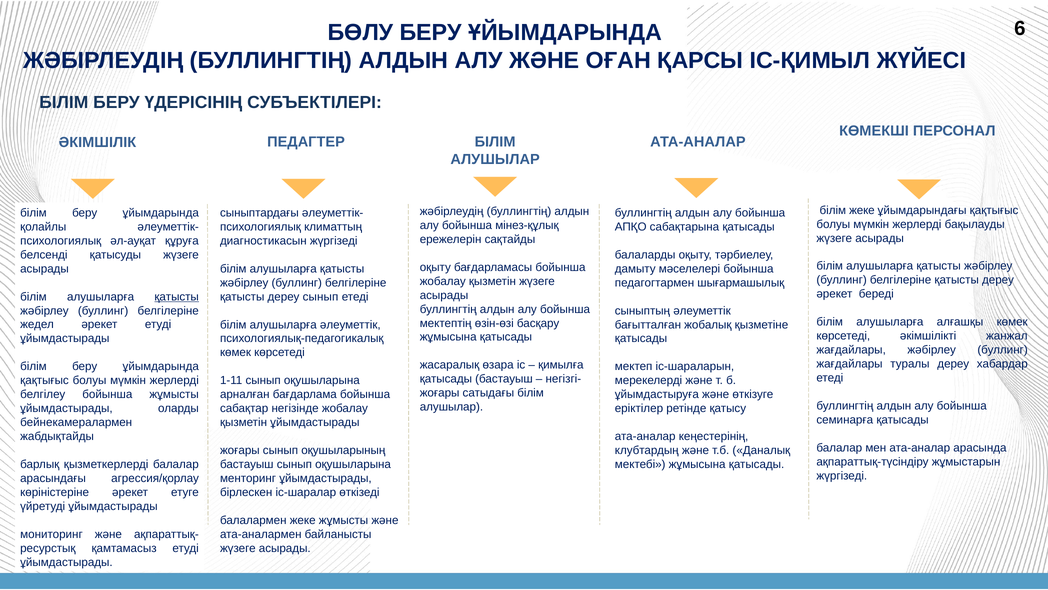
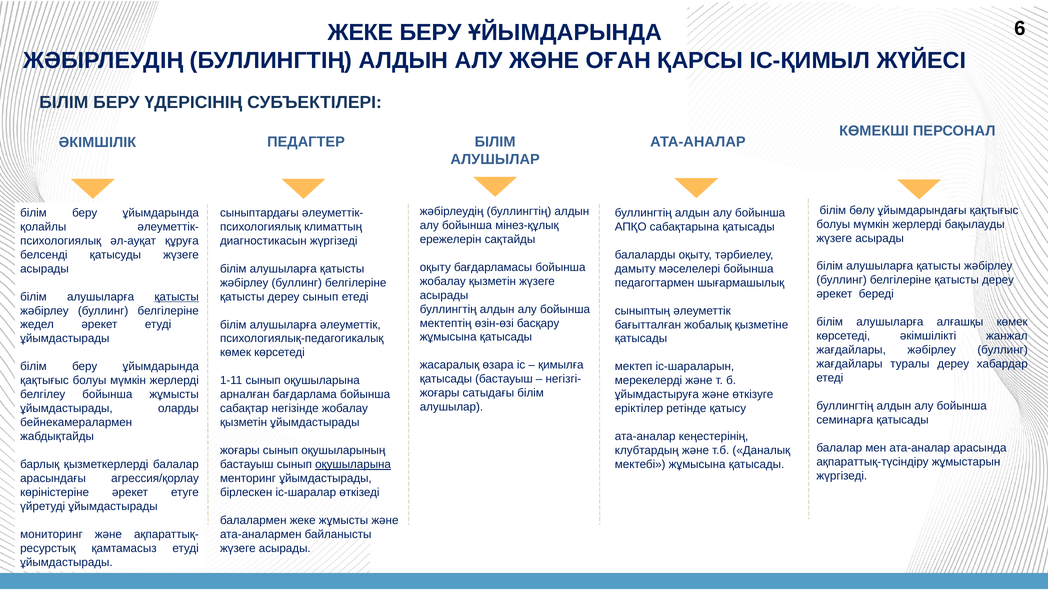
БӨЛУ at (361, 33): БӨЛУ -> ЖЕКЕ
білім жеке: жеке -> бөлу
оқушыларына at (353, 464) underline: none -> present
